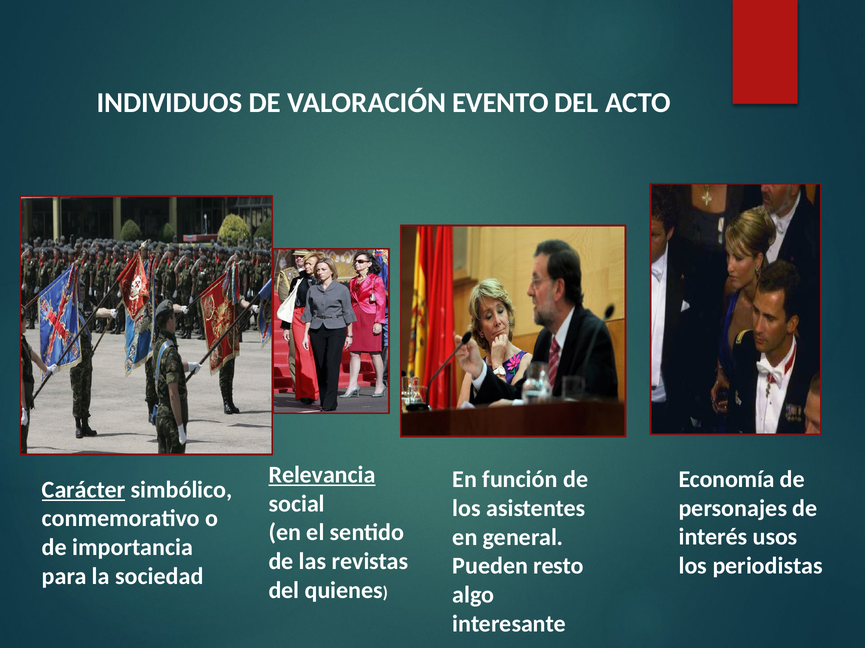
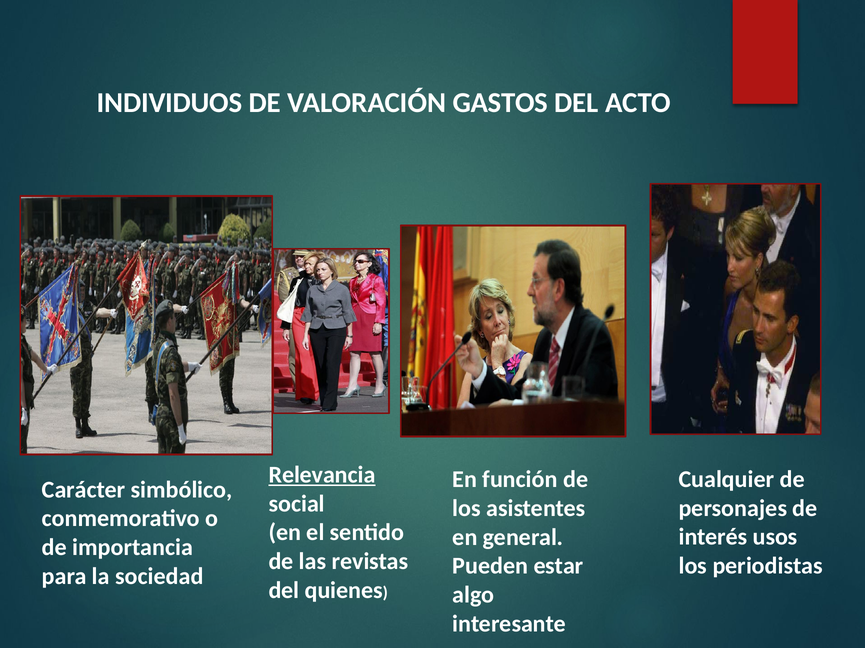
EVENTO: EVENTO -> GASTOS
Economía: Economía -> Cualquier
Carácter underline: present -> none
resto: resto -> estar
